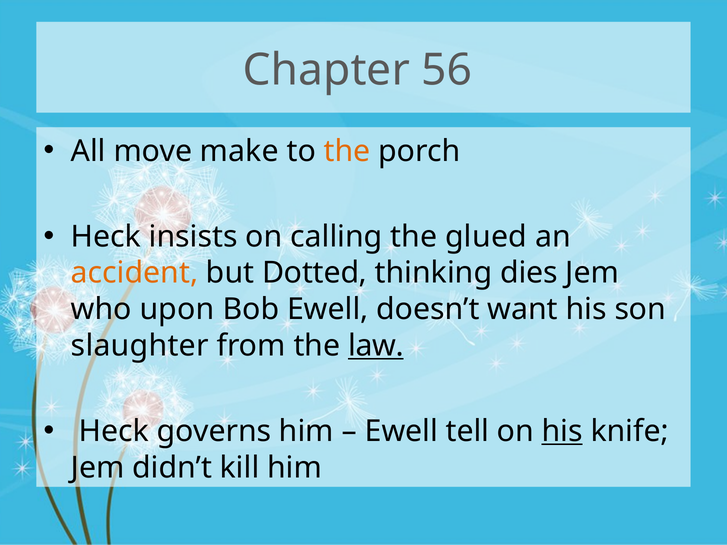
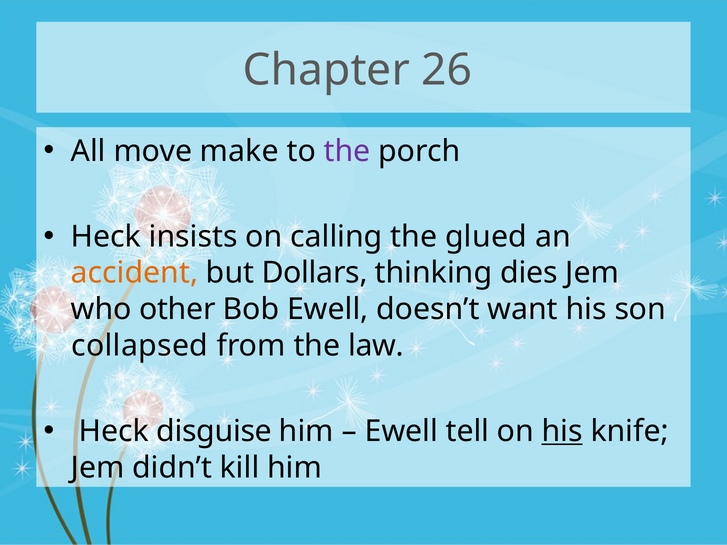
56: 56 -> 26
the at (347, 151) colour: orange -> purple
Dotted: Dotted -> Dollars
upon: upon -> other
slaughter: slaughter -> collapsed
law underline: present -> none
governs: governs -> disguise
